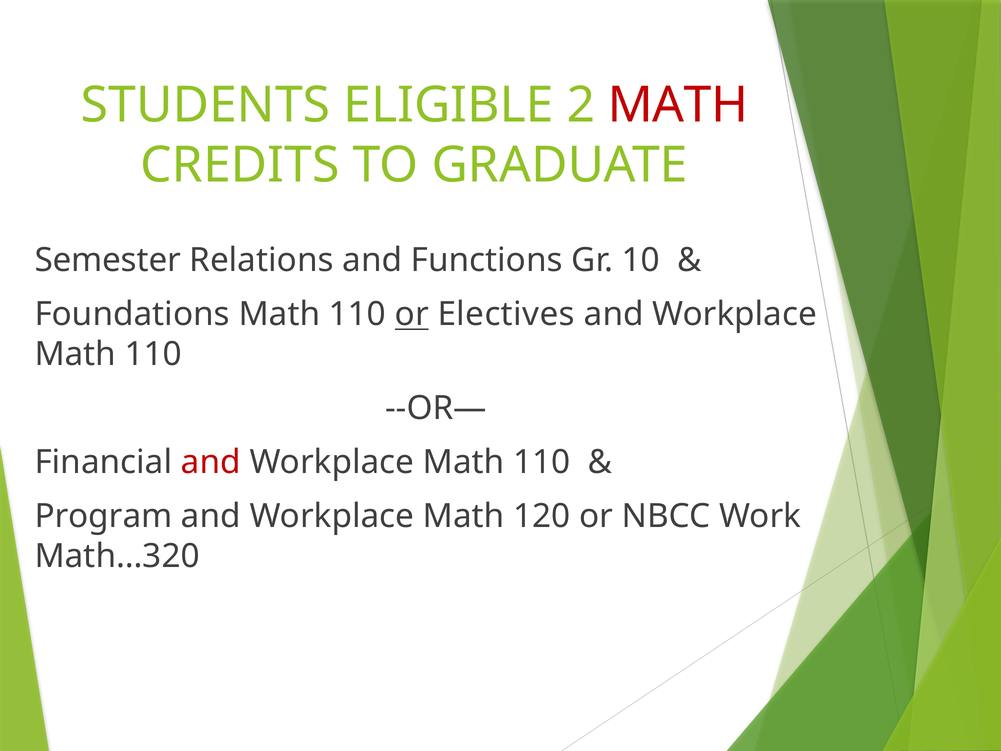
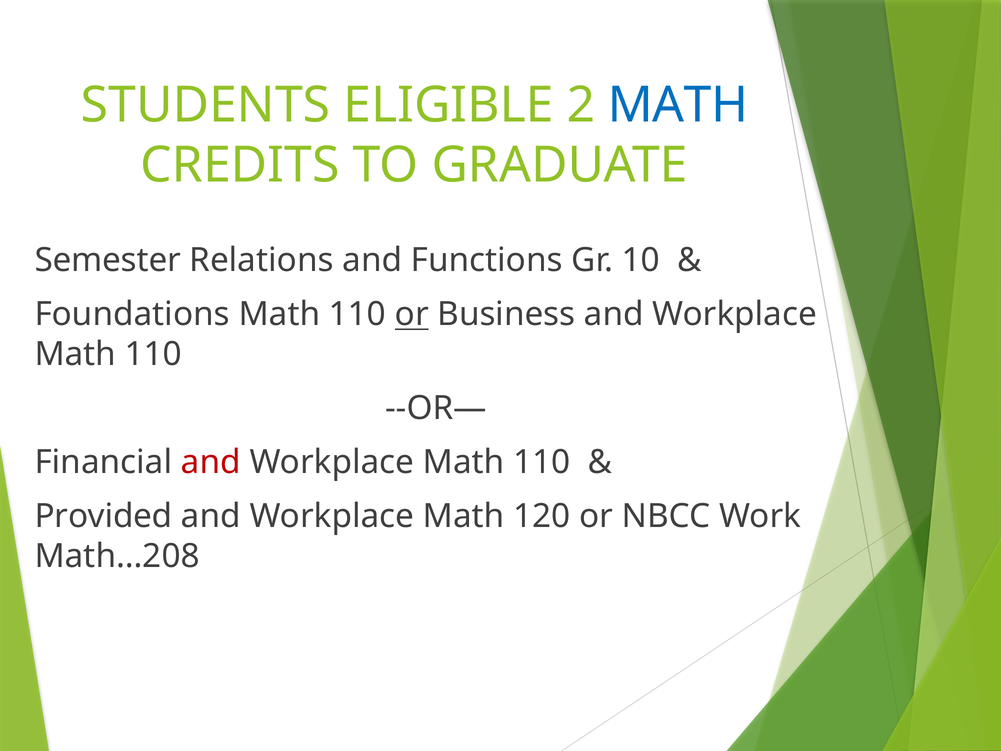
MATH at (678, 105) colour: red -> blue
Electives: Electives -> Business
Program: Program -> Provided
Math…320: Math…320 -> Math…208
